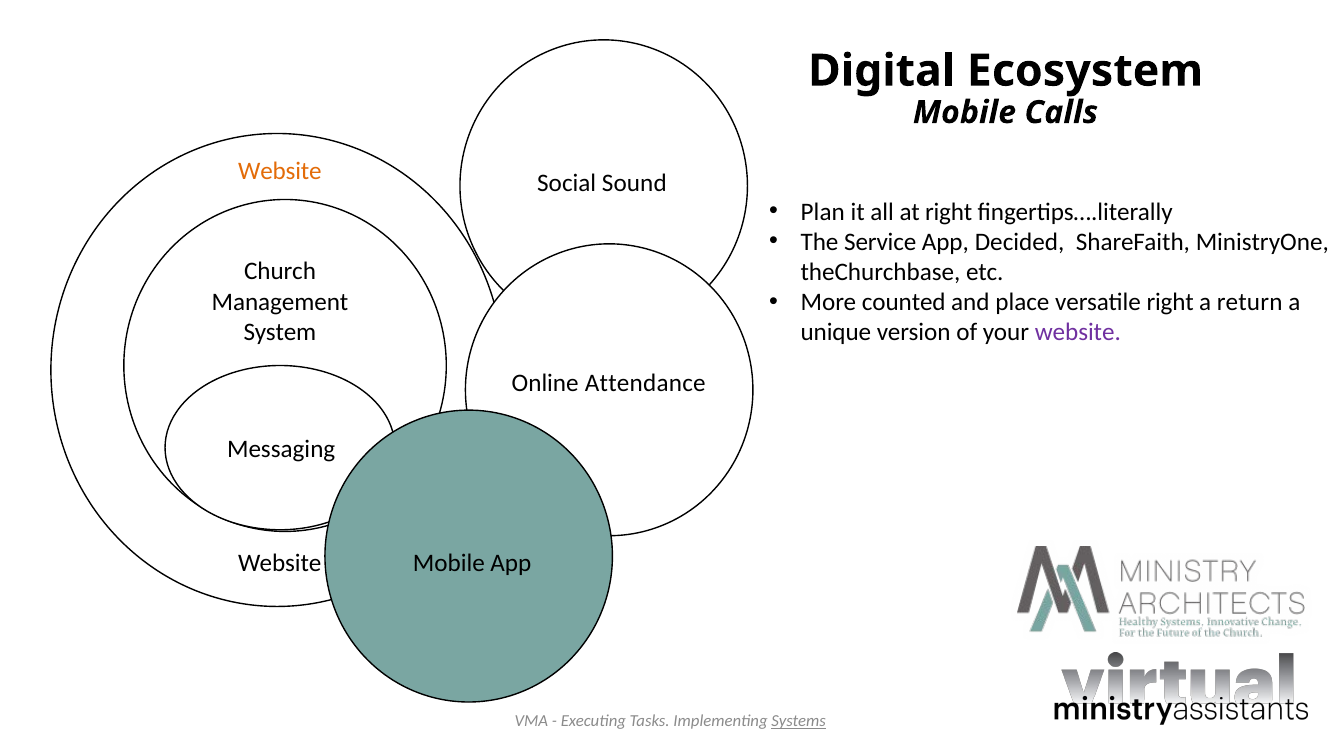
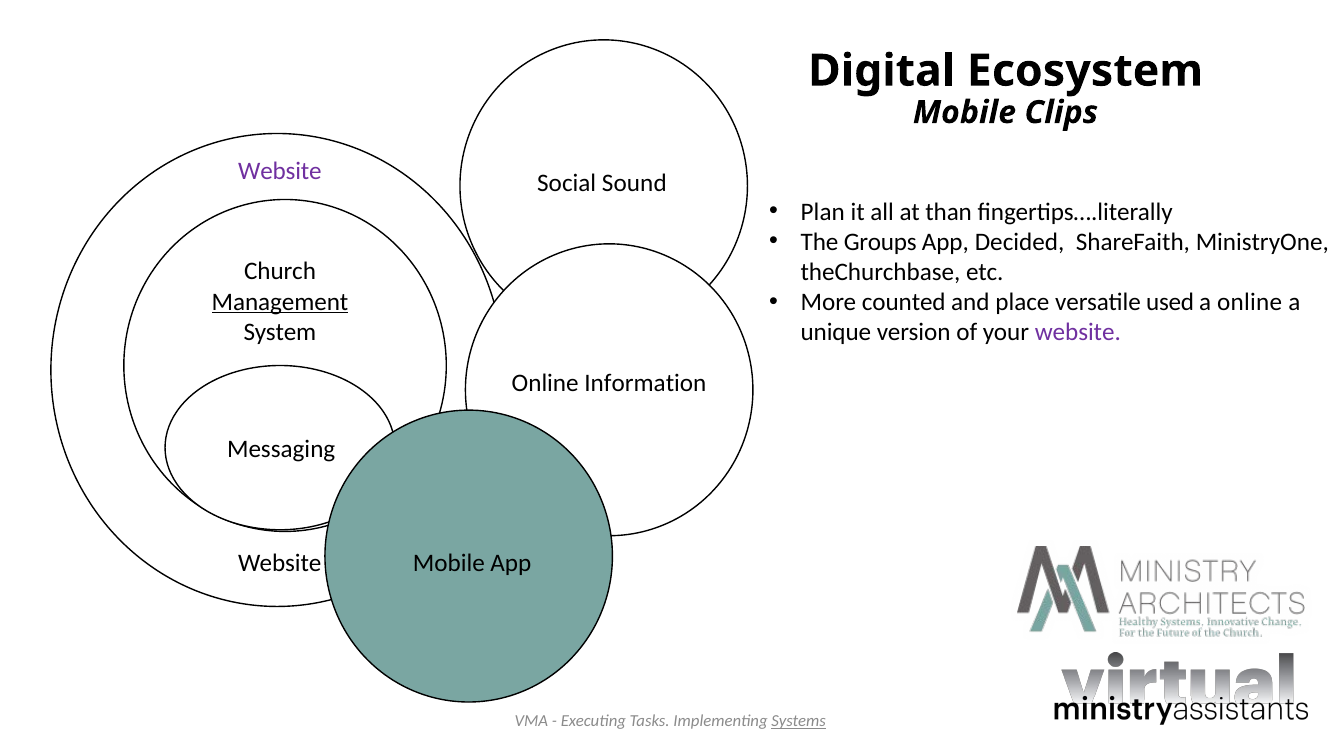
Calls: Calls -> Clips
Website at (280, 171) colour: orange -> purple
at right: right -> than
Service: Service -> Groups
versatile right: right -> used
a return: return -> online
Management underline: none -> present
Attendance: Attendance -> Information
